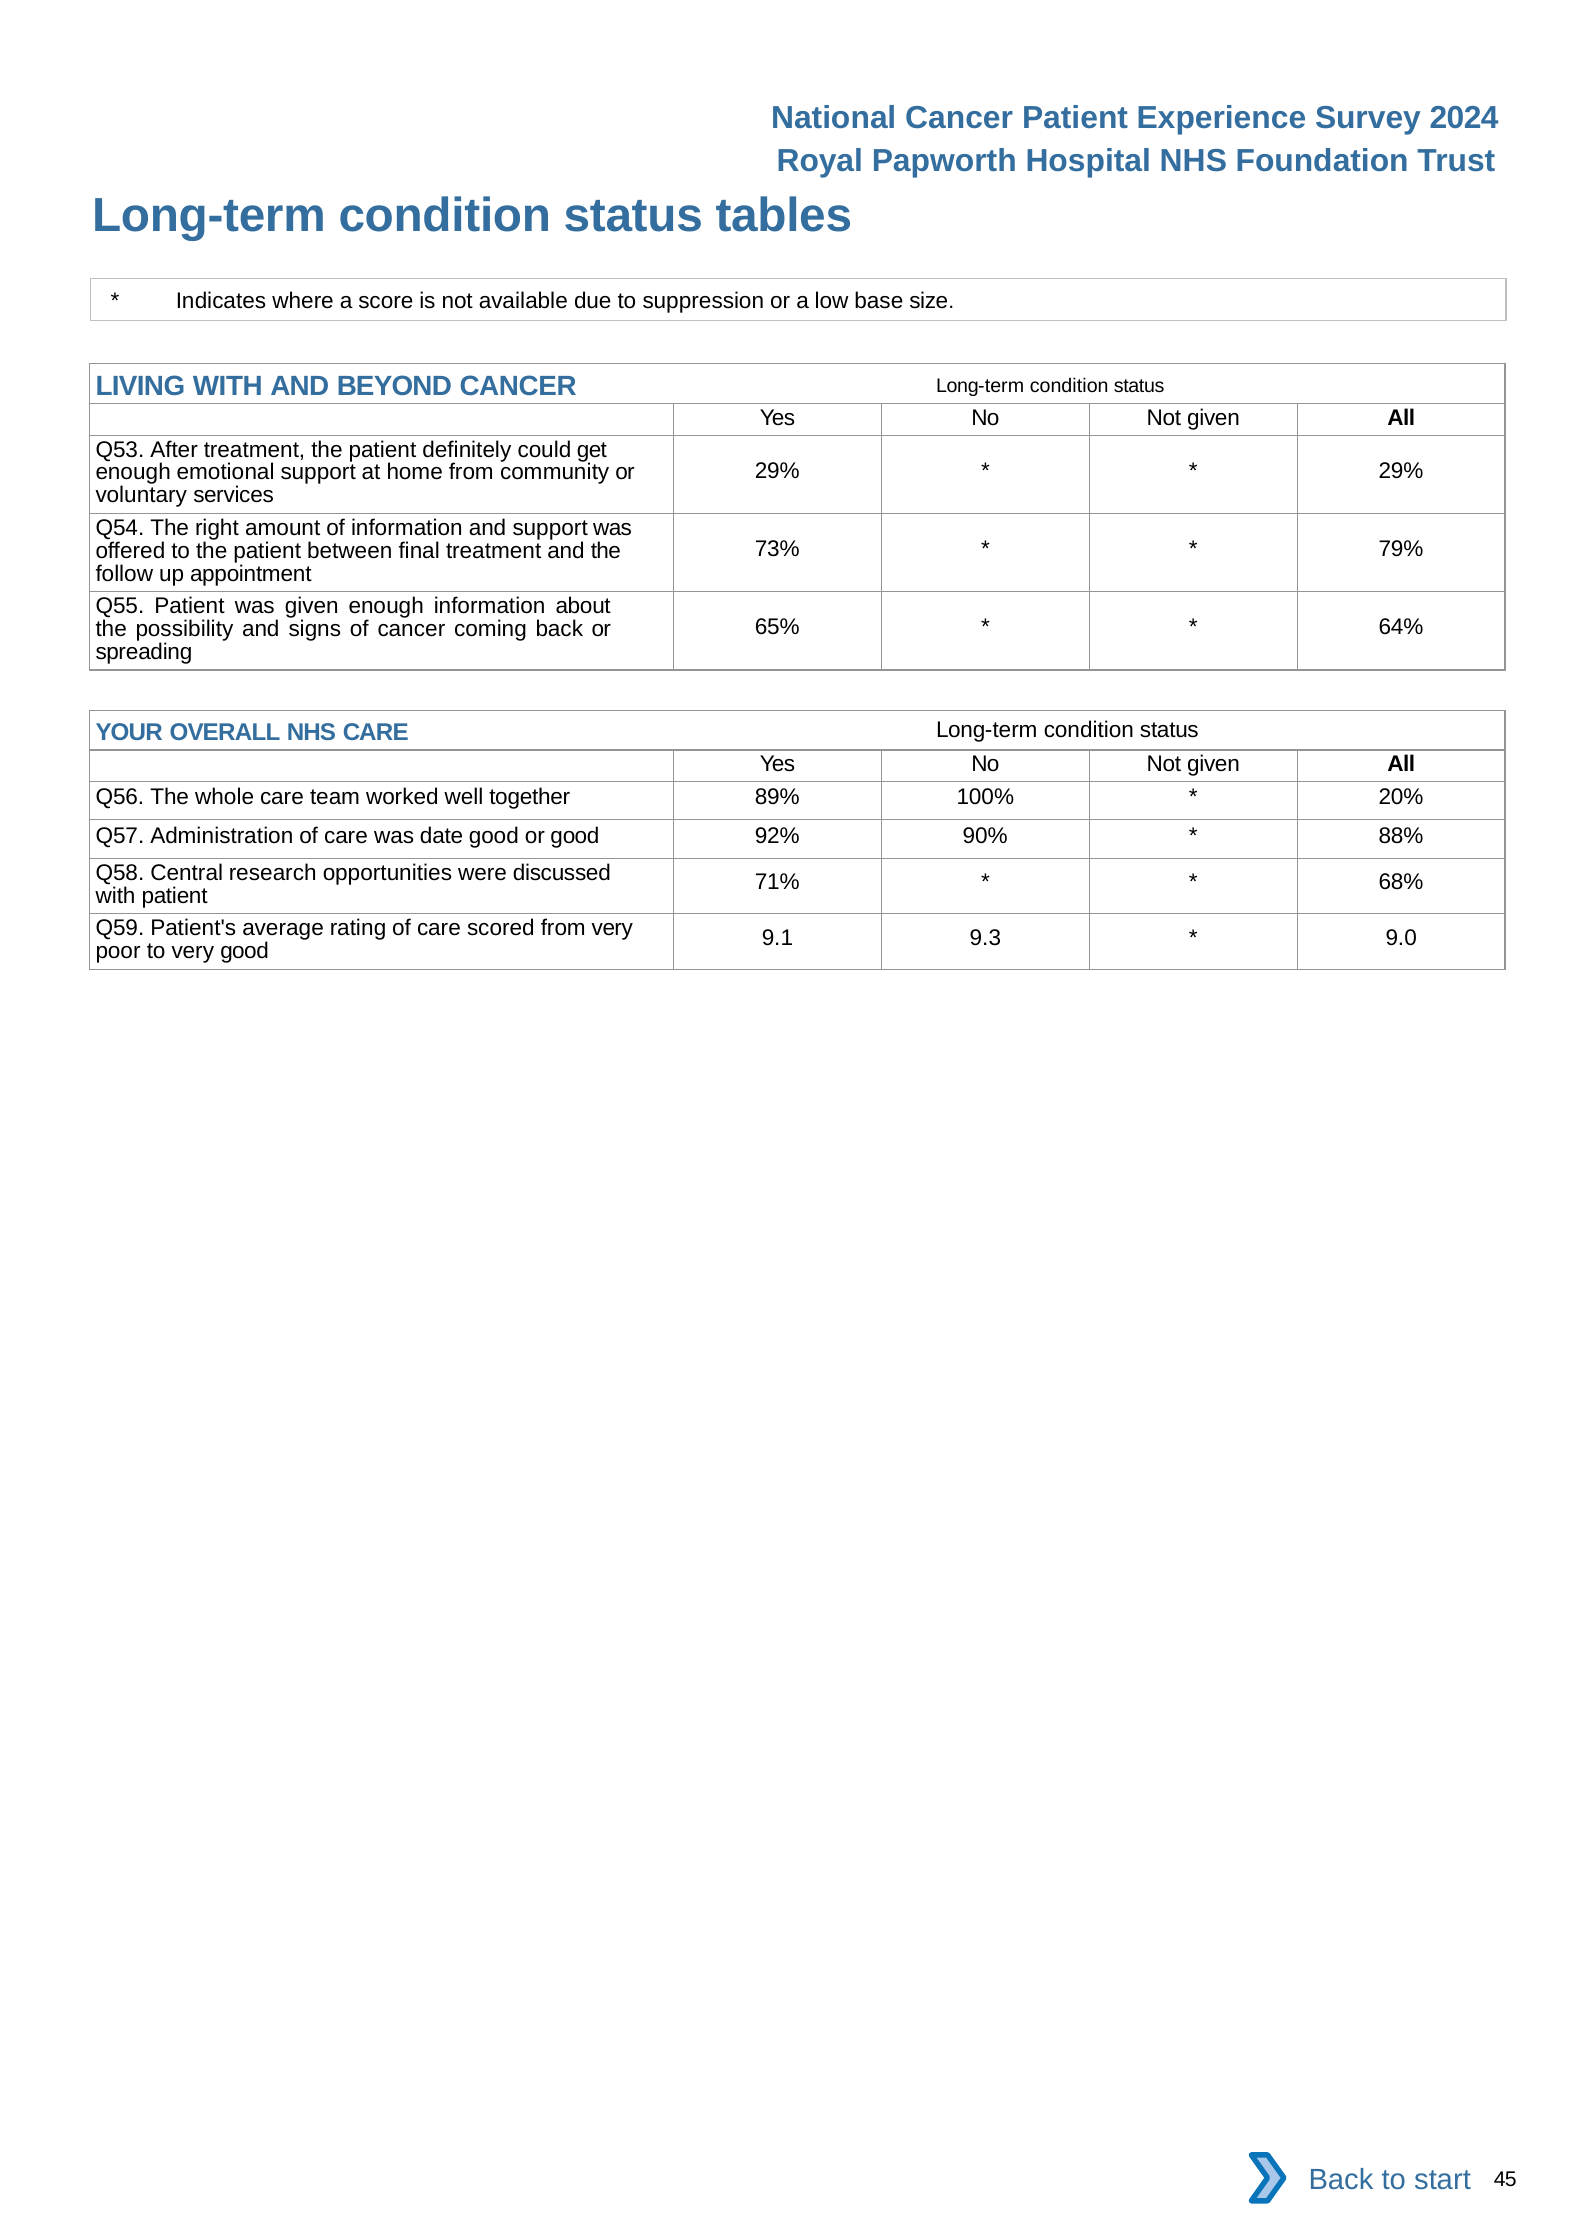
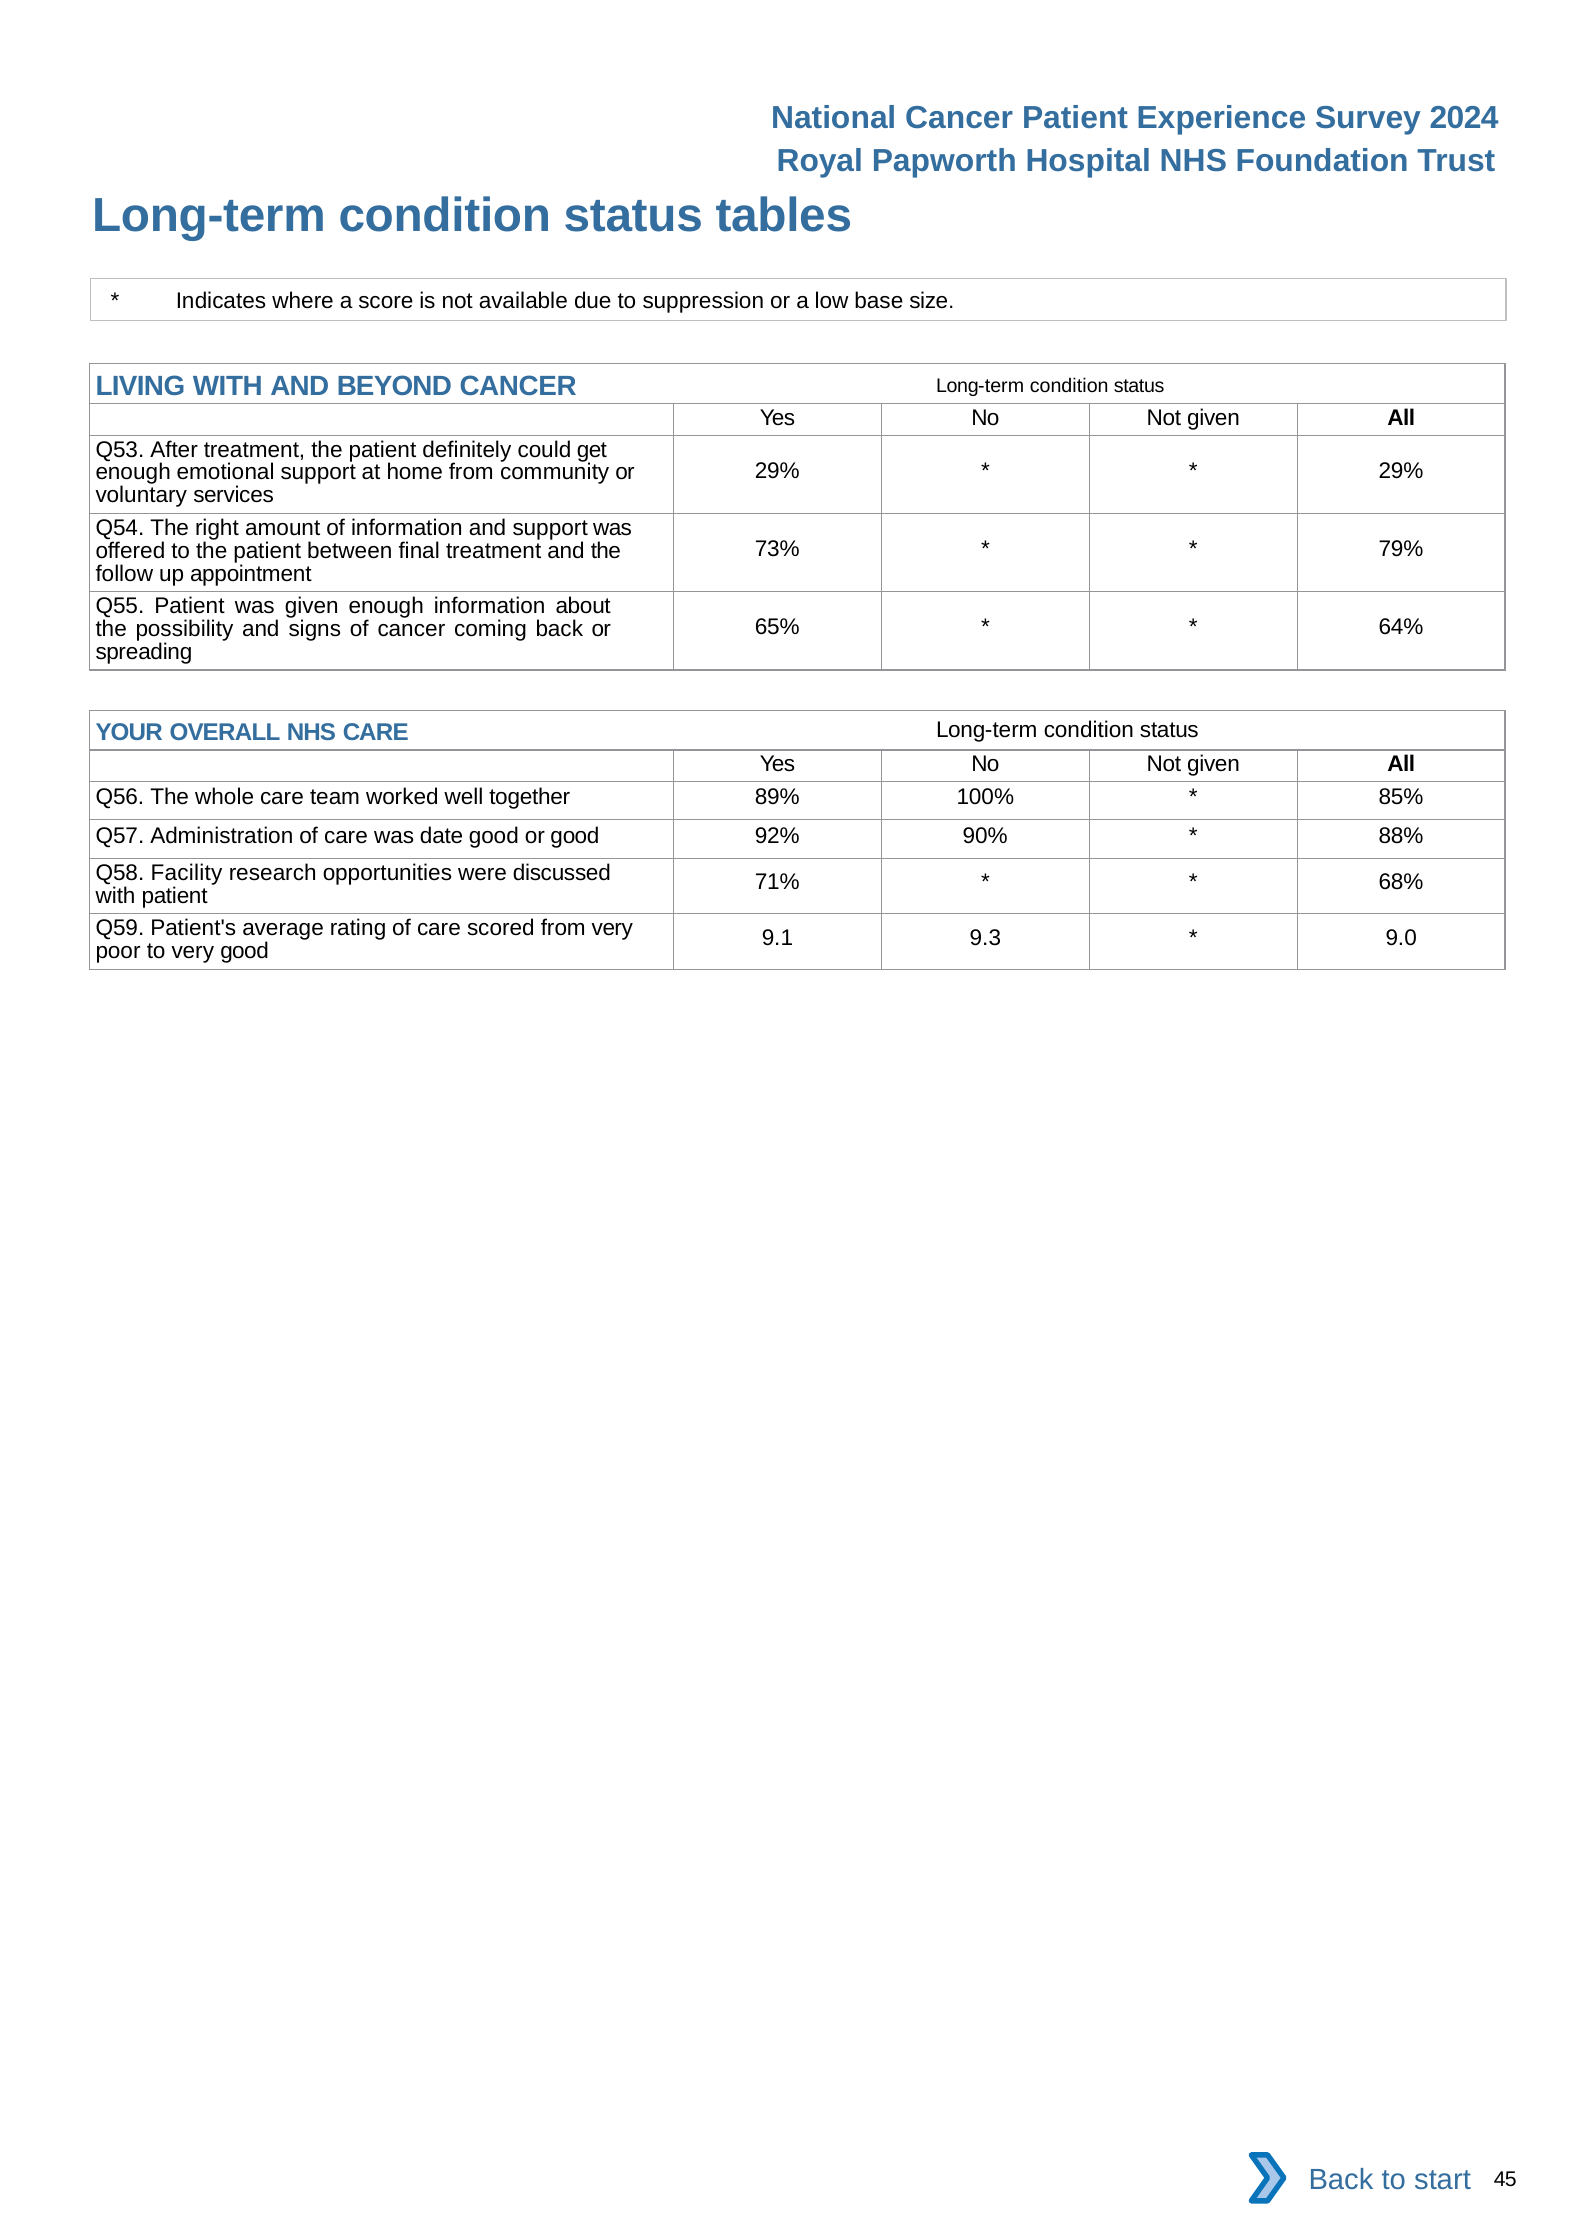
20%: 20% -> 85%
Central: Central -> Facility
